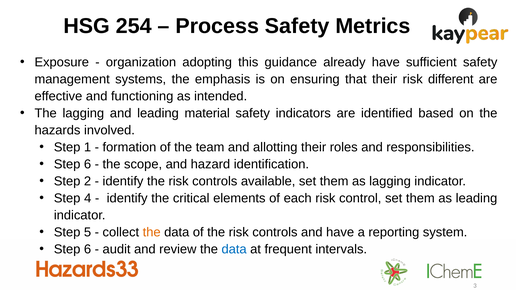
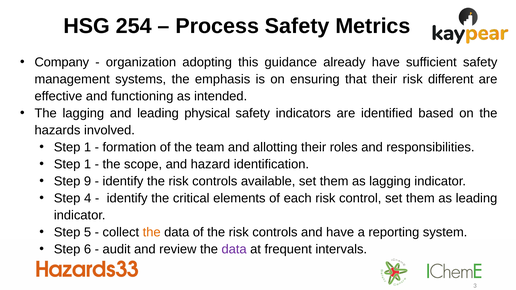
Exposure: Exposure -> Company
material: material -> physical
6 at (88, 165): 6 -> 1
2: 2 -> 9
data at (234, 250) colour: blue -> purple
